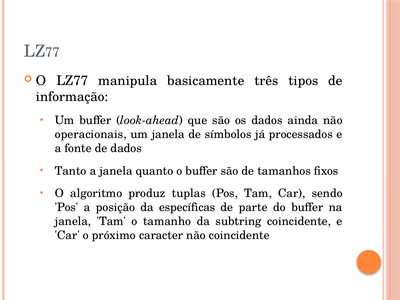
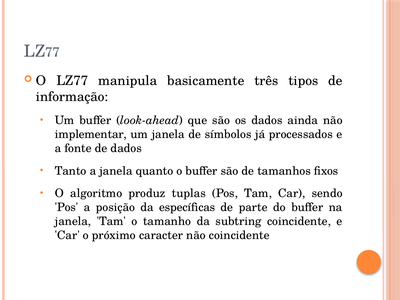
operacionais: operacionais -> implementar
